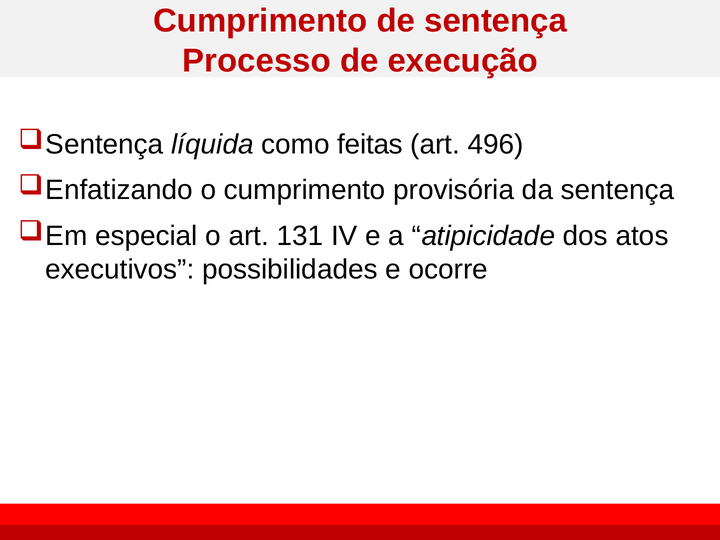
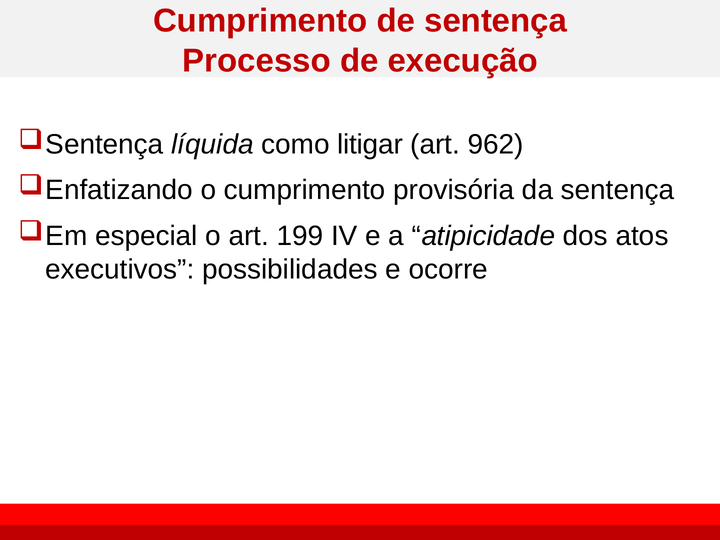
feitas: feitas -> litigar
496: 496 -> 962
131: 131 -> 199
